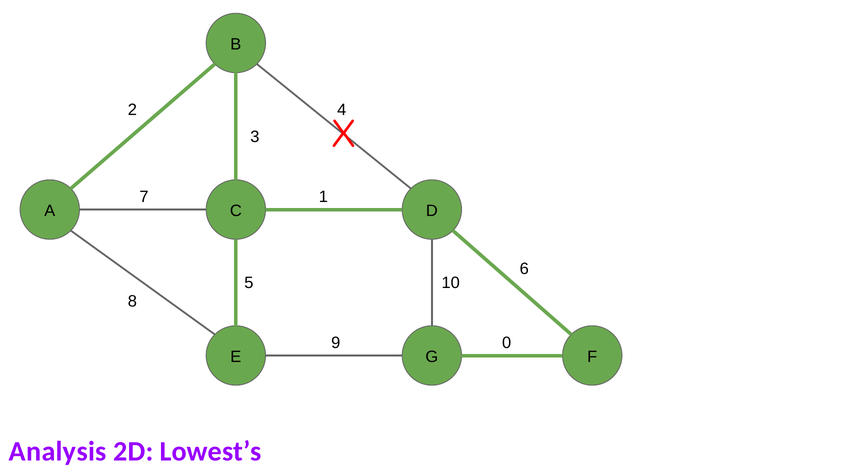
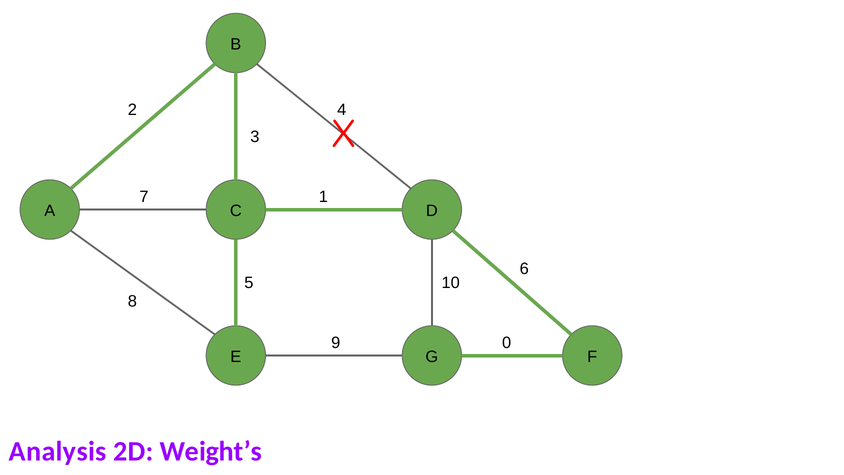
Lowest’s: Lowest’s -> Weight’s
